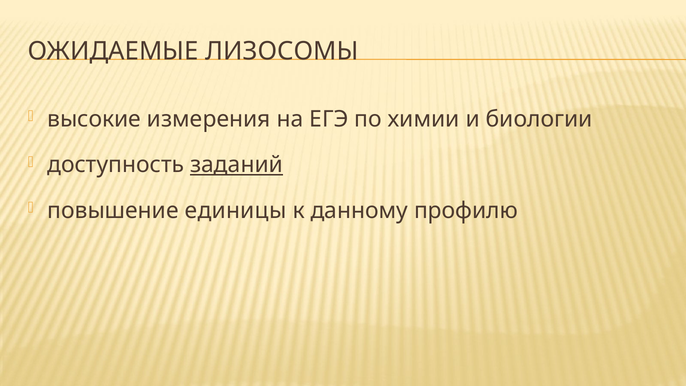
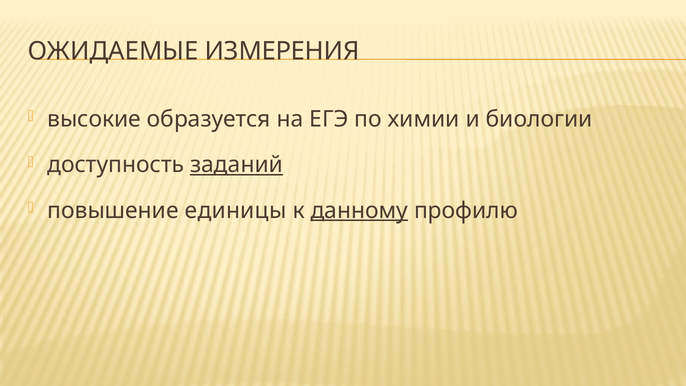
ЛИЗОСОМЫ: ЛИЗОСОМЫ -> ИЗМЕРЕНИЯ
измерения: измерения -> образуется
данному underline: none -> present
